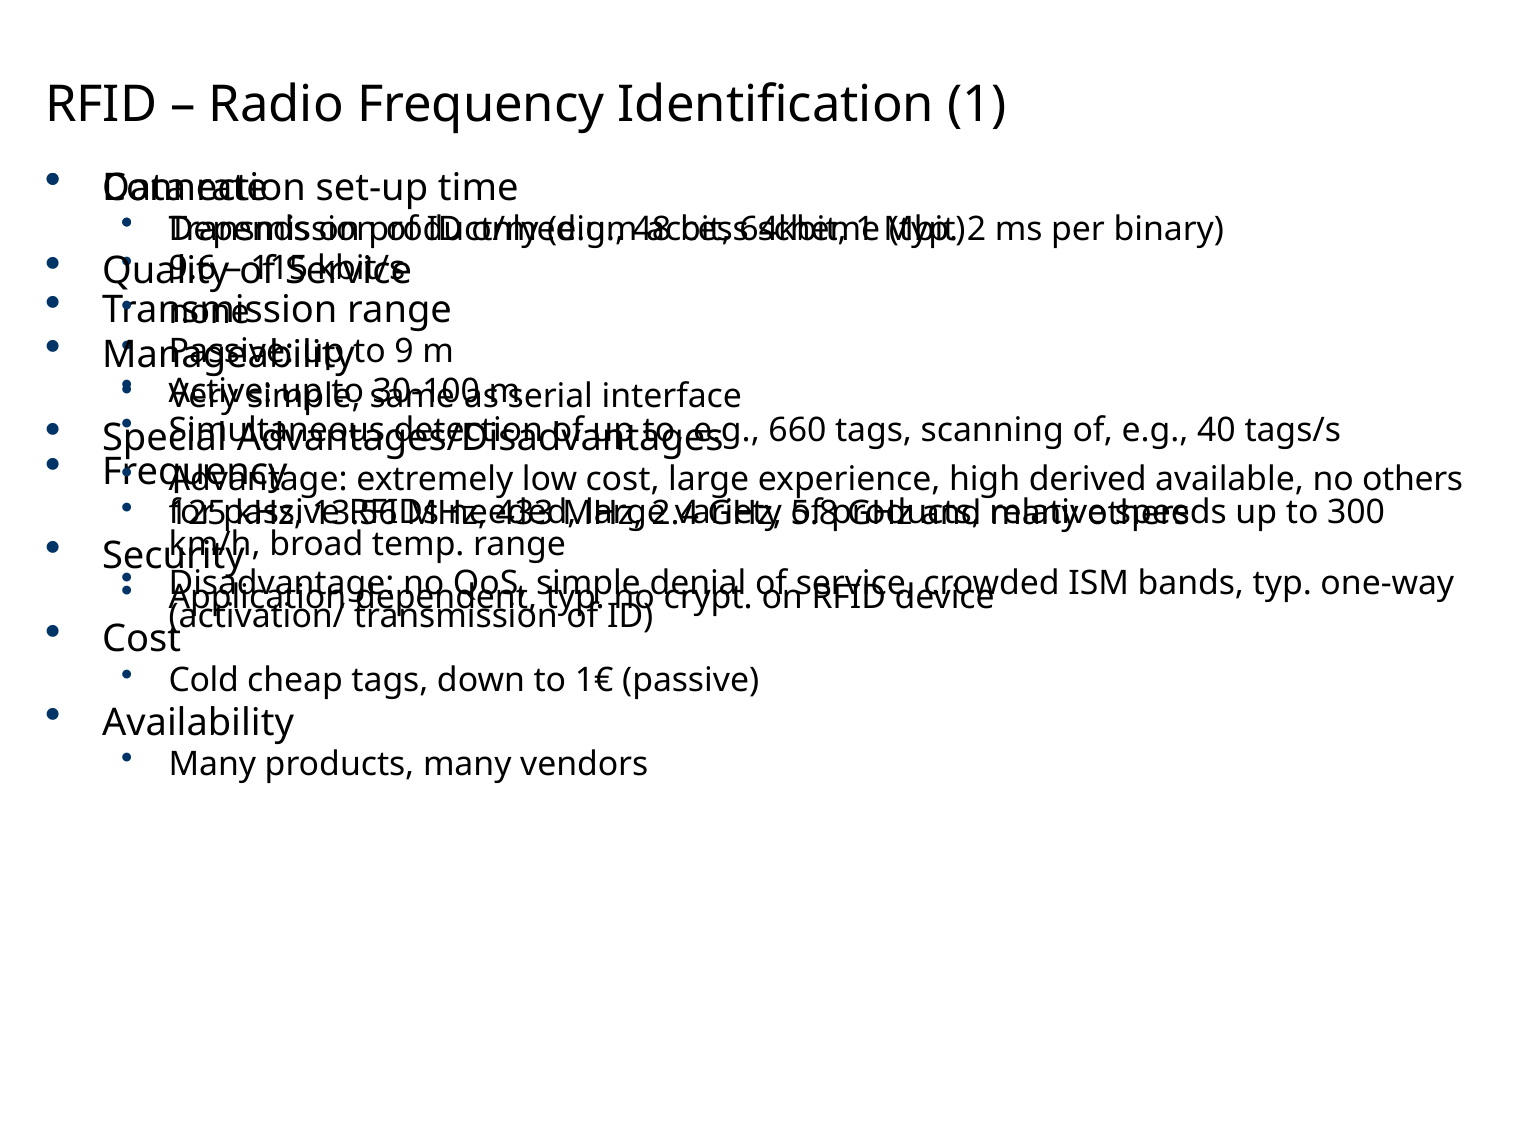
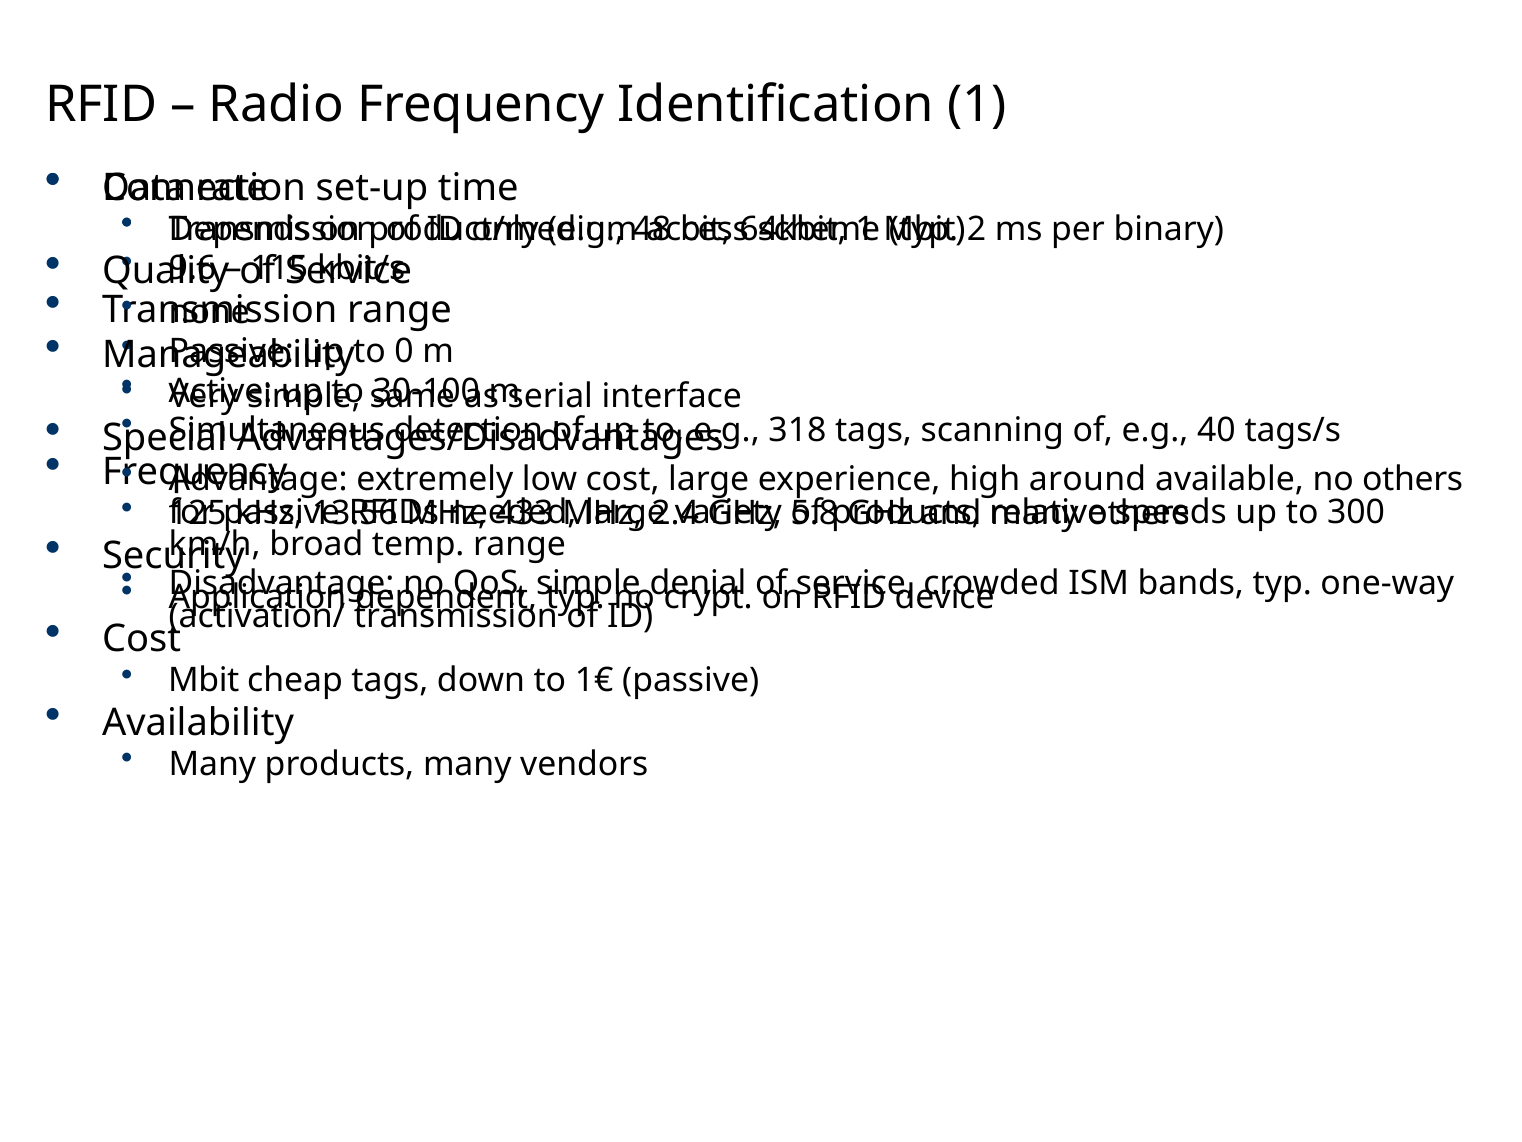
9: 9 -> 0
660: 660 -> 318
derived: derived -> around
Cold at (204, 680): Cold -> Mbit
